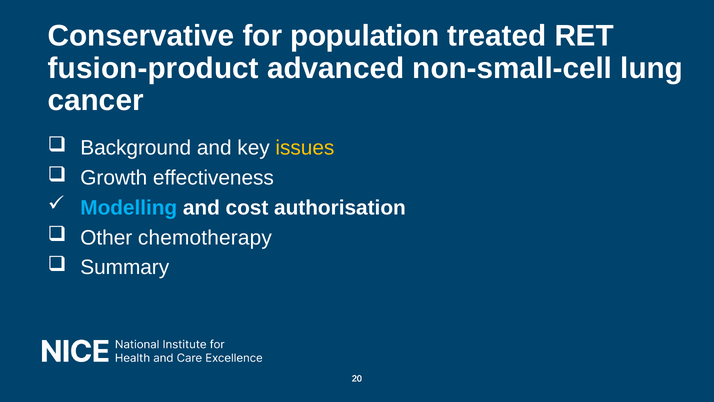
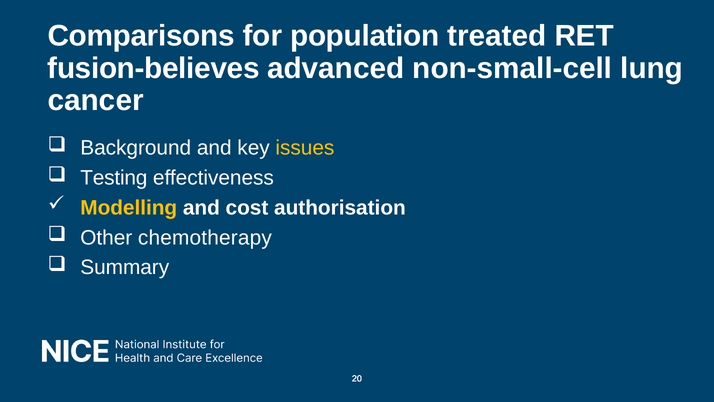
Conservative: Conservative -> Comparisons
fusion-product: fusion-product -> fusion-believes
Growth: Growth -> Testing
Modelling colour: light blue -> yellow
